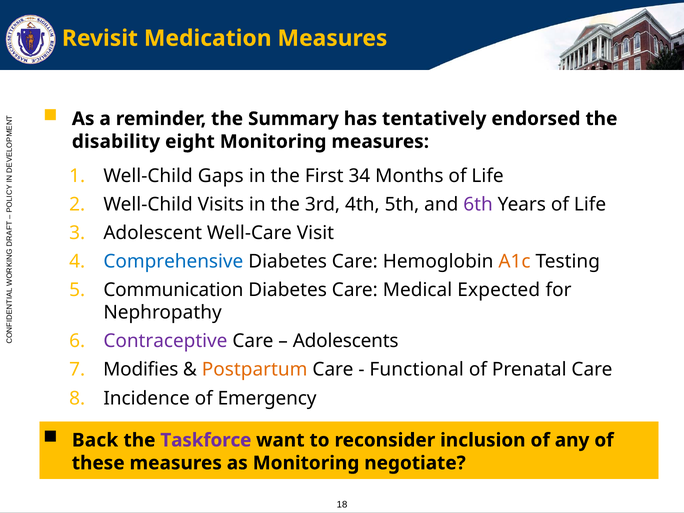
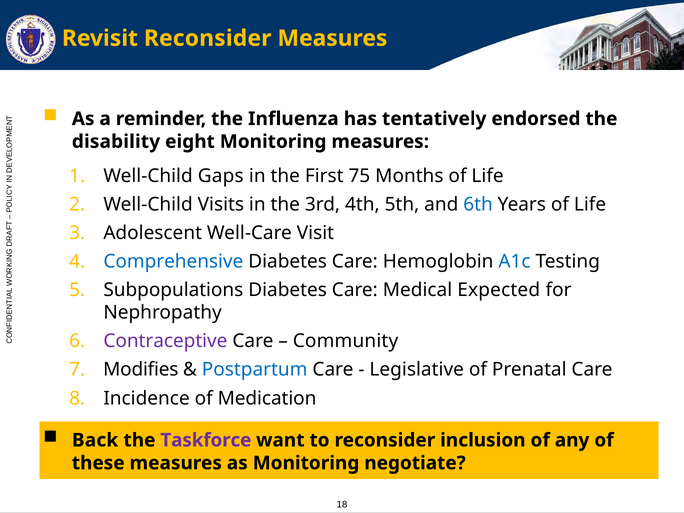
Revisit Medication: Medication -> Reconsider
Summary: Summary -> Influenza
34: 34 -> 75
6th colour: purple -> blue
A1c colour: orange -> blue
Communication: Communication -> Subpopulations
Adolescents: Adolescents -> Community
Postpartum colour: orange -> blue
Functional: Functional -> Legislative
Emergency: Emergency -> Medication
